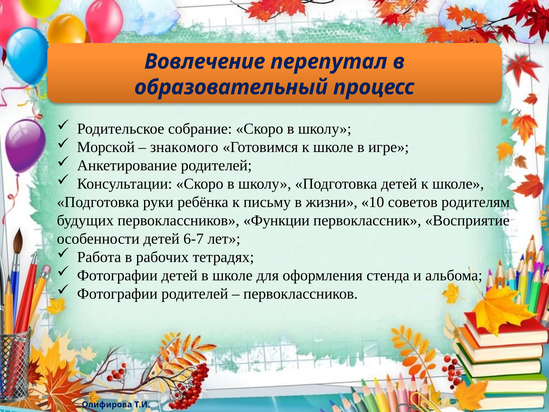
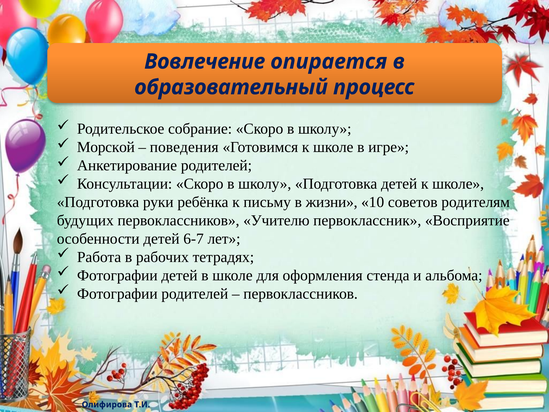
перепутал: перепутал -> опирается
знакомого: знакомого -> поведения
Функции: Функции -> Учителю
